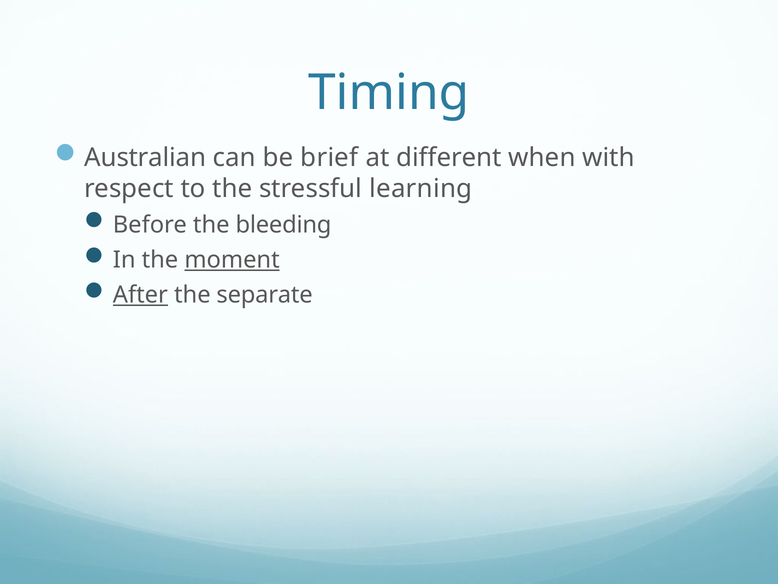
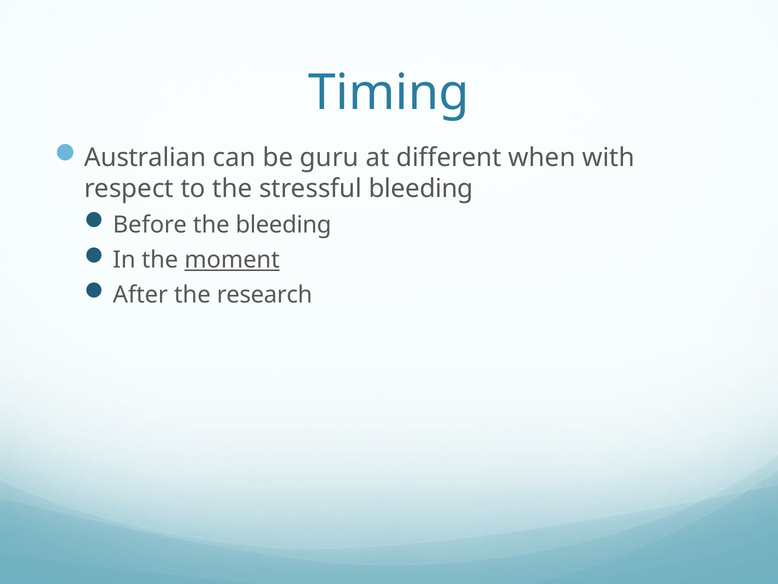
brief: brief -> guru
stressful learning: learning -> bleeding
After underline: present -> none
separate: separate -> research
